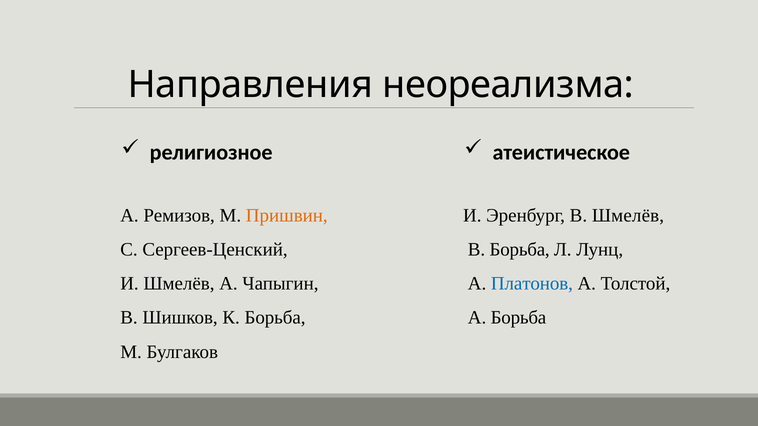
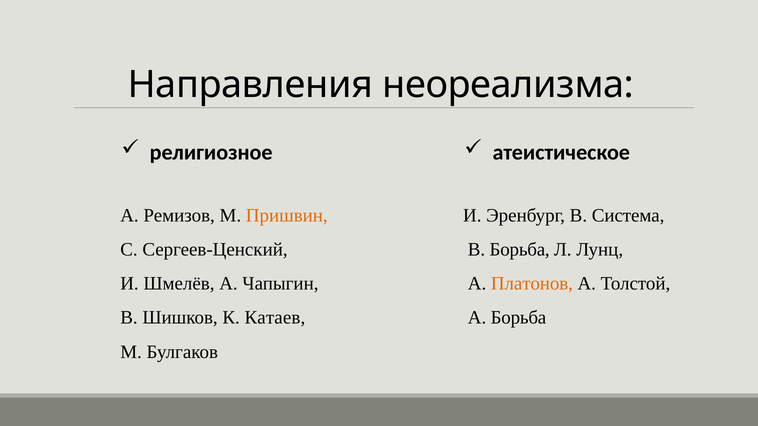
В Шмелёв: Шмелёв -> Система
Платонов colour: blue -> orange
К Борьба: Борьба -> Катаев
